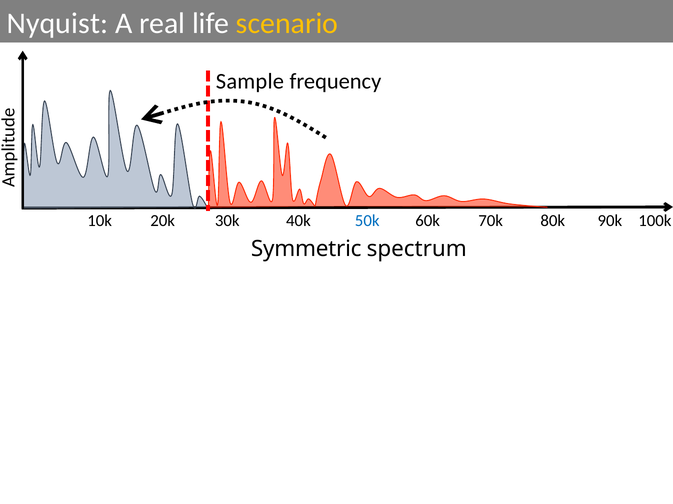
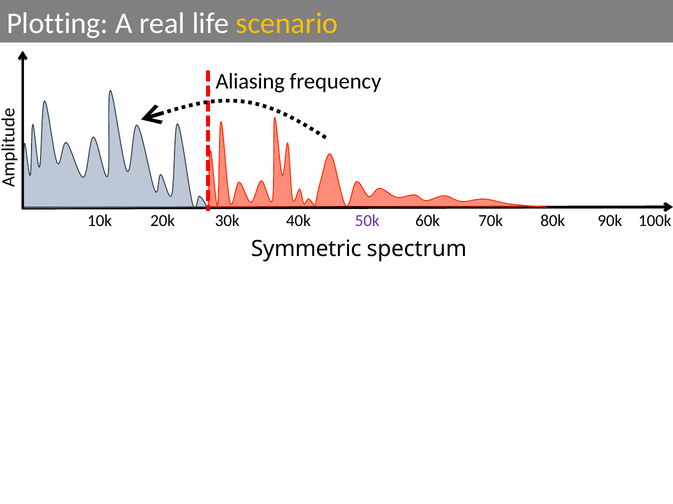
Nyquist: Nyquist -> Plotting
Sample: Sample -> Aliasing
50k colour: blue -> purple
